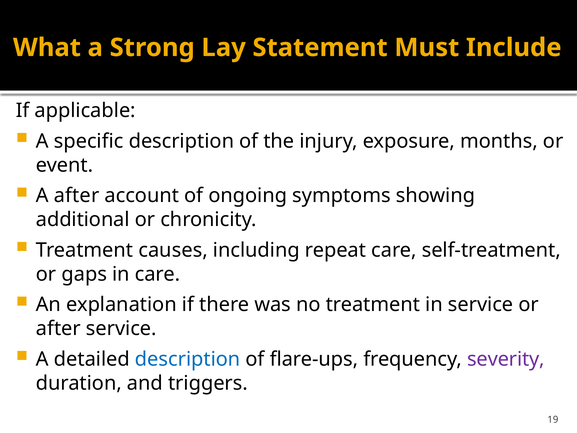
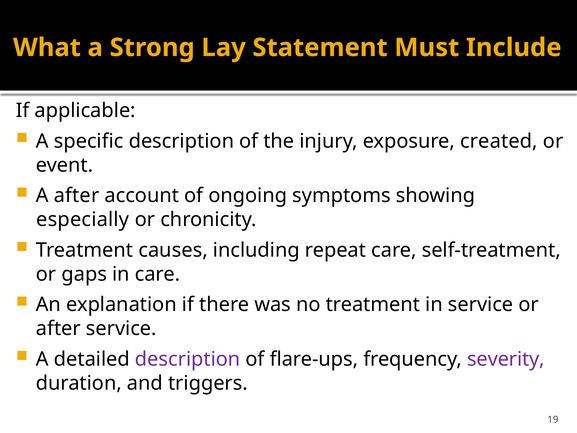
months: months -> created
additional: additional -> especially
description at (188, 359) colour: blue -> purple
